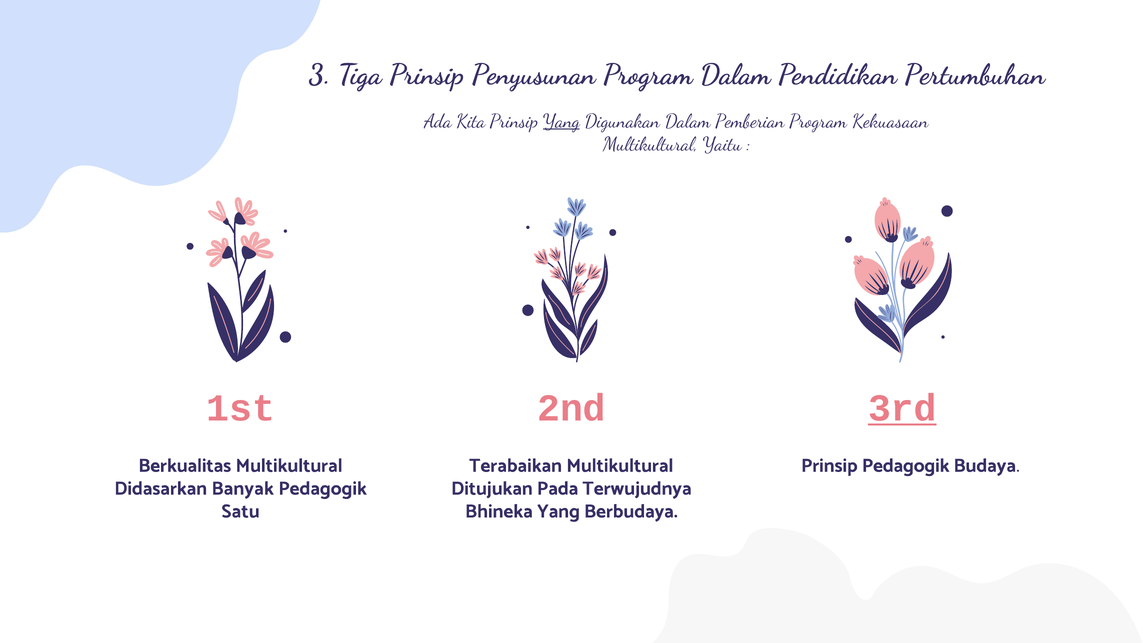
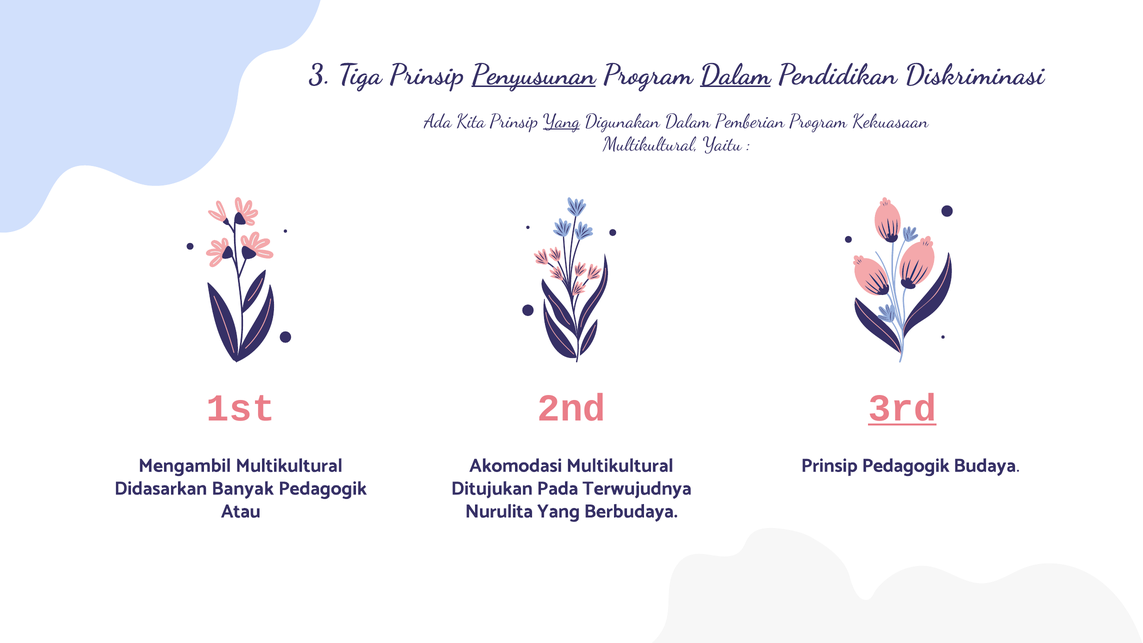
Penyusunan underline: none -> present
Dalam at (735, 74) underline: none -> present
Pertumbuhan: Pertumbuhan -> Diskriminasi
Berkualitas: Berkualitas -> Mengambil
Terabaikan: Terabaikan -> Akomodasi
Satu: Satu -> Atau
Bhineka: Bhineka -> Nurulita
